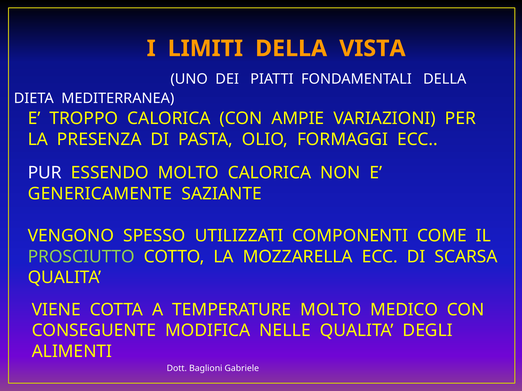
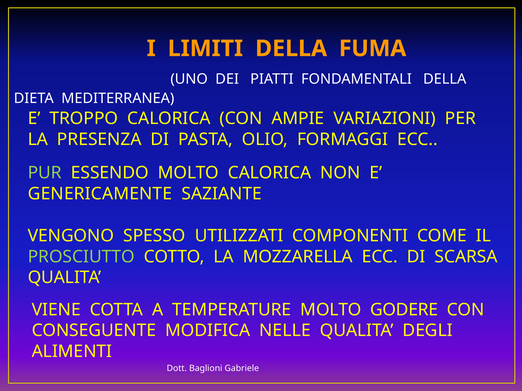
VISTA: VISTA -> FUMA
PUR colour: white -> light green
MEDICO: MEDICO -> GODERE
